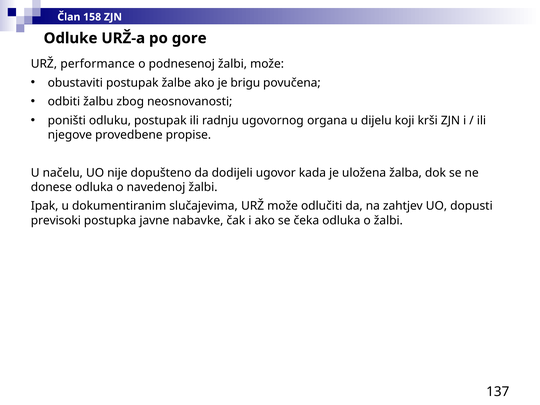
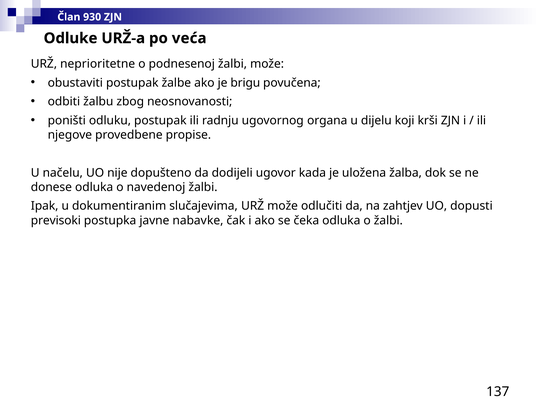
158: 158 -> 930
gore: gore -> veća
performance: performance -> neprioritetne
